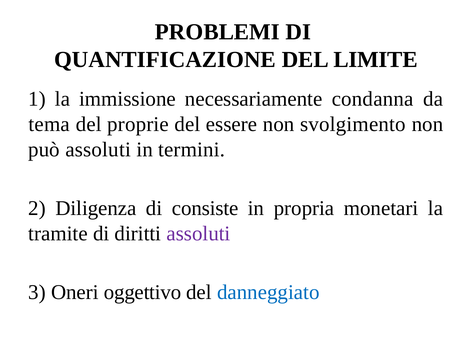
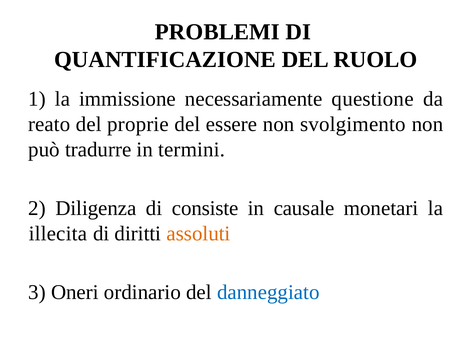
LIMITE: LIMITE -> RUOLO
condanna: condanna -> questione
tema: tema -> reato
può assoluti: assoluti -> tradurre
propria: propria -> causale
tramite: tramite -> illecita
assoluti at (198, 233) colour: purple -> orange
oggettivo: oggettivo -> ordinario
